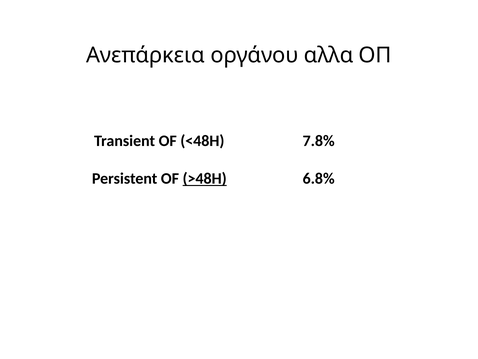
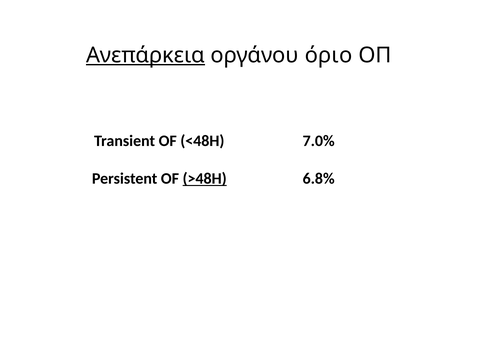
Ανεπάρκεια underline: none -> present
αλλα: αλλα -> όριο
7.8%: 7.8% -> 7.0%
